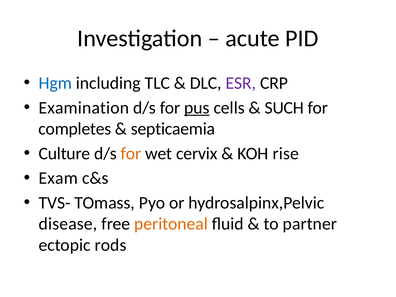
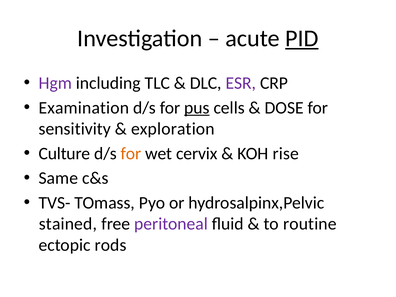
PID underline: none -> present
Hgm colour: blue -> purple
SUCH: SUCH -> DOSE
completes: completes -> sensitivity
septicaemia: septicaemia -> exploration
Exam: Exam -> Same
disease: disease -> stained
peritoneal colour: orange -> purple
partner: partner -> routine
